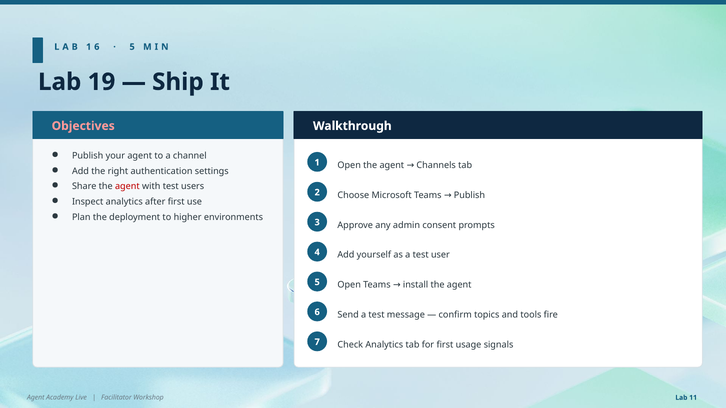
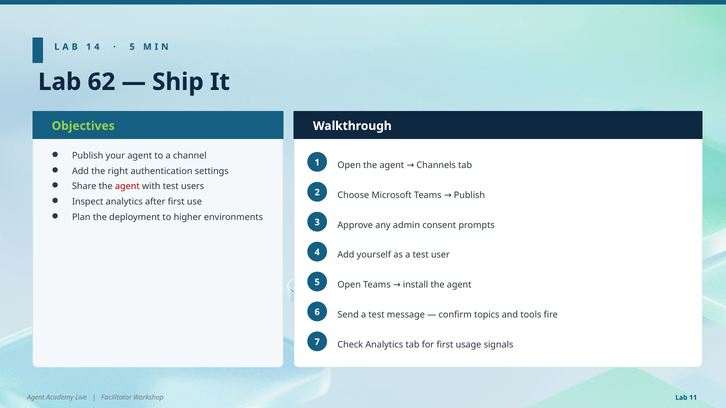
1 6: 6 -> 4
19: 19 -> 62
Objectives colour: pink -> light green
